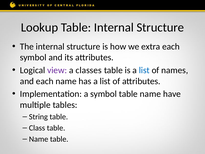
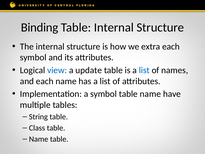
Lookup: Lookup -> Binding
view colour: purple -> blue
classes: classes -> update
